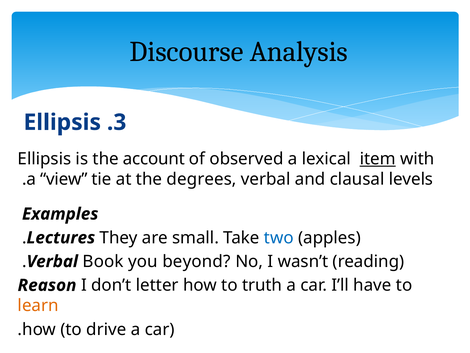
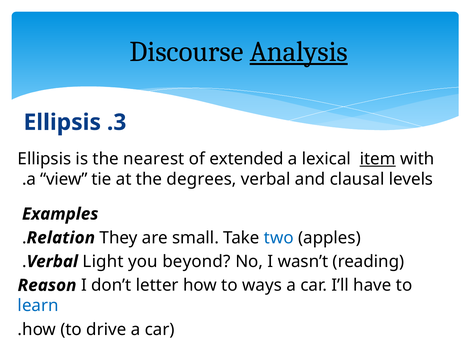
Analysis underline: none -> present
account: account -> nearest
observed: observed -> extended
Lectures: Lectures -> Relation
Book: Book -> Light
truth: truth -> ways
learn colour: orange -> blue
